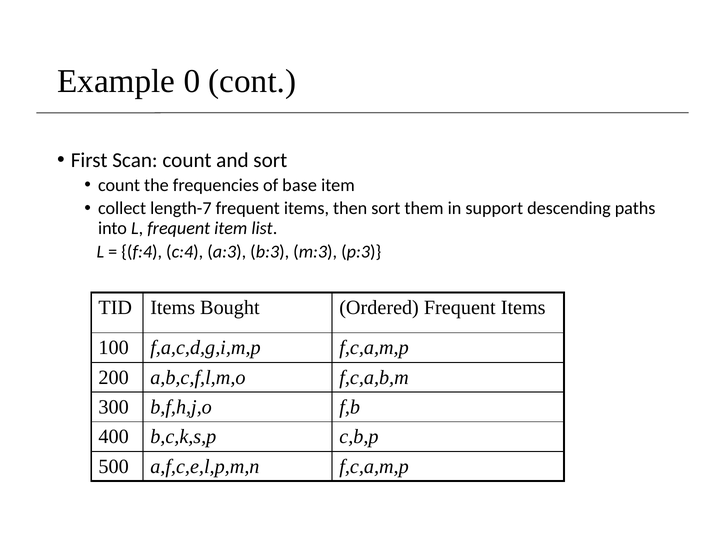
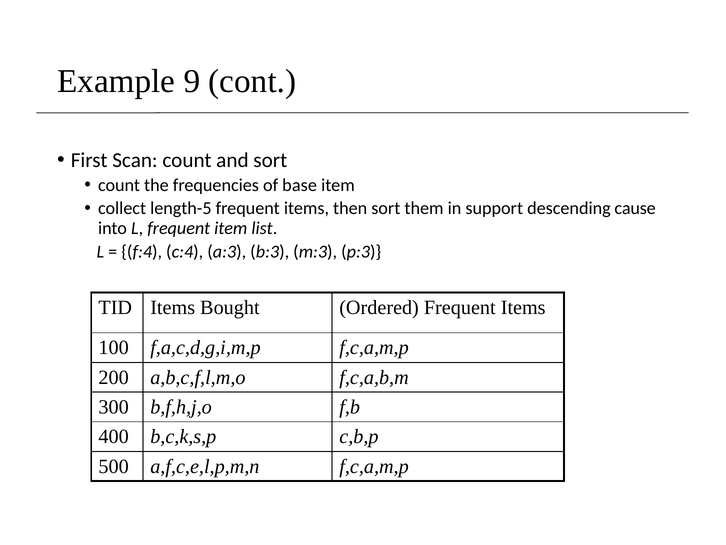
0: 0 -> 9
length-7: length-7 -> length-5
paths: paths -> cause
